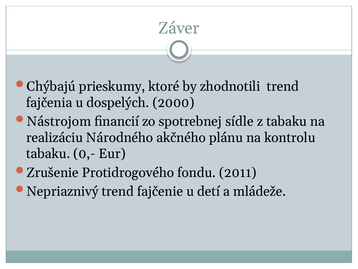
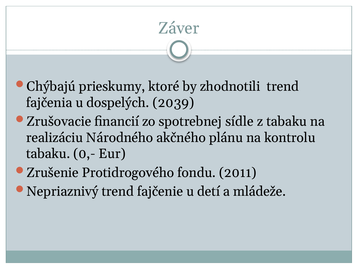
2000: 2000 -> 2039
Nástrojom: Nástrojom -> Zrušovacie
